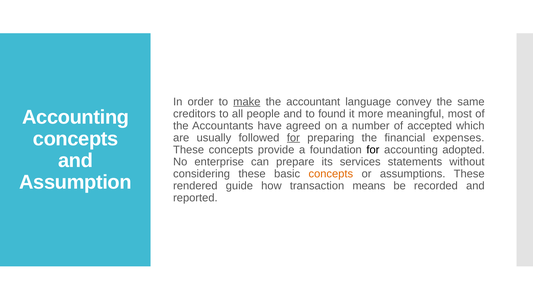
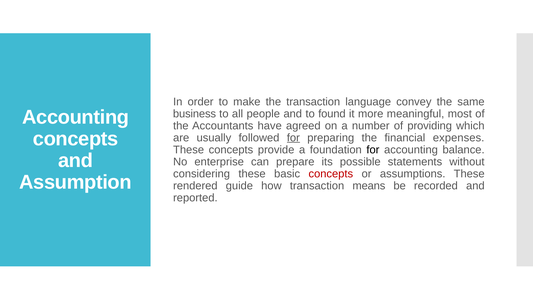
make underline: present -> none
the accountant: accountant -> transaction
creditors: creditors -> business
accepted: accepted -> providing
adopted: adopted -> balance
services: services -> possible
concepts at (331, 174) colour: orange -> red
